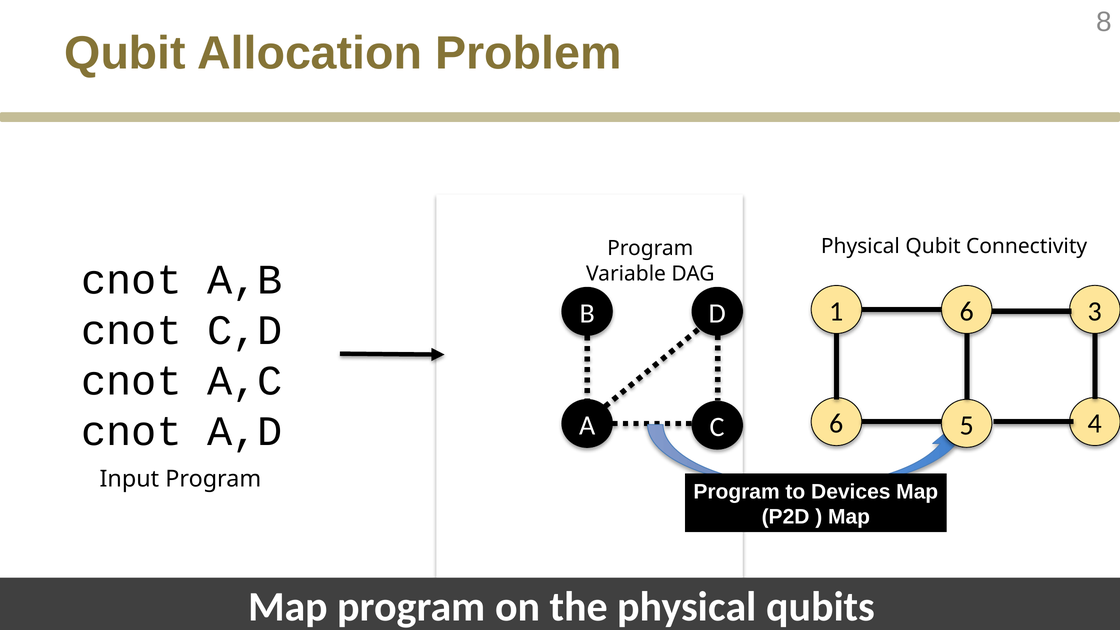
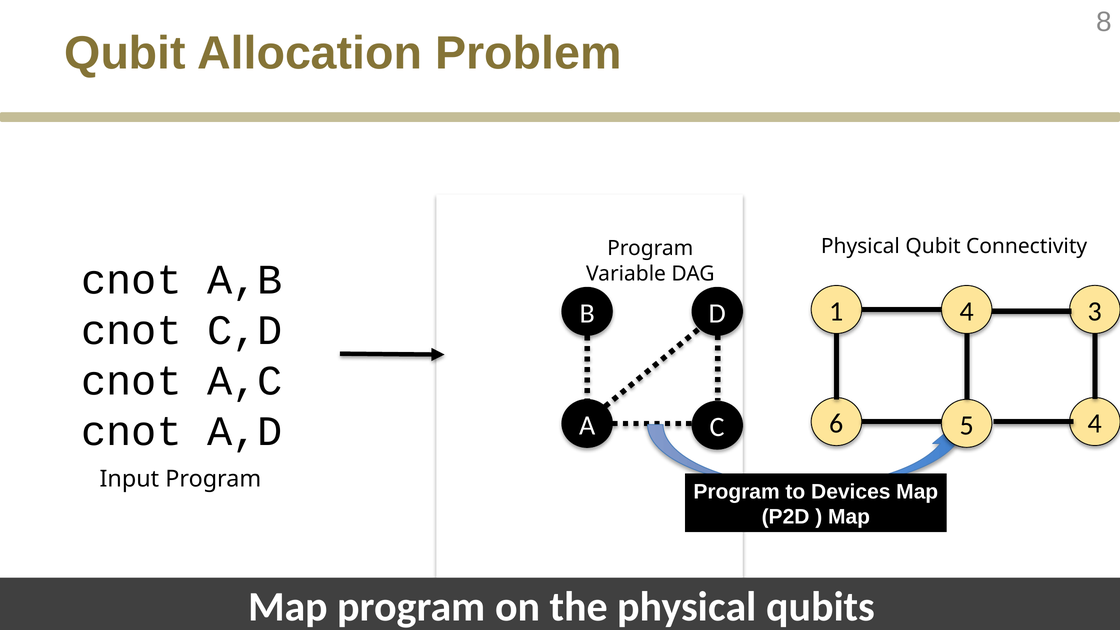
1 6: 6 -> 4
